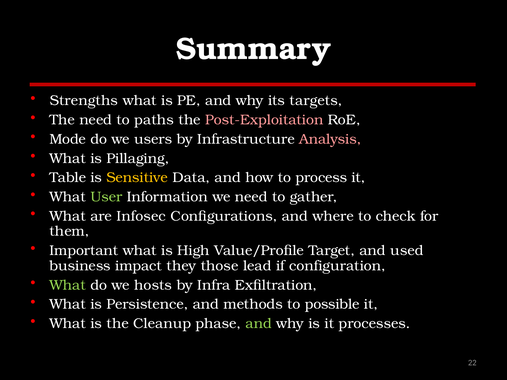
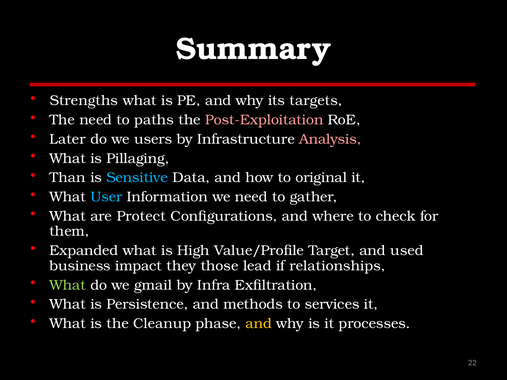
Mode: Mode -> Later
Table: Table -> Than
Sensitive colour: yellow -> light blue
process: process -> original
User colour: light green -> light blue
Infosec: Infosec -> Protect
Important: Important -> Expanded
configuration: configuration -> relationships
hosts: hosts -> gmail
possible: possible -> services
and at (259, 324) colour: light green -> yellow
